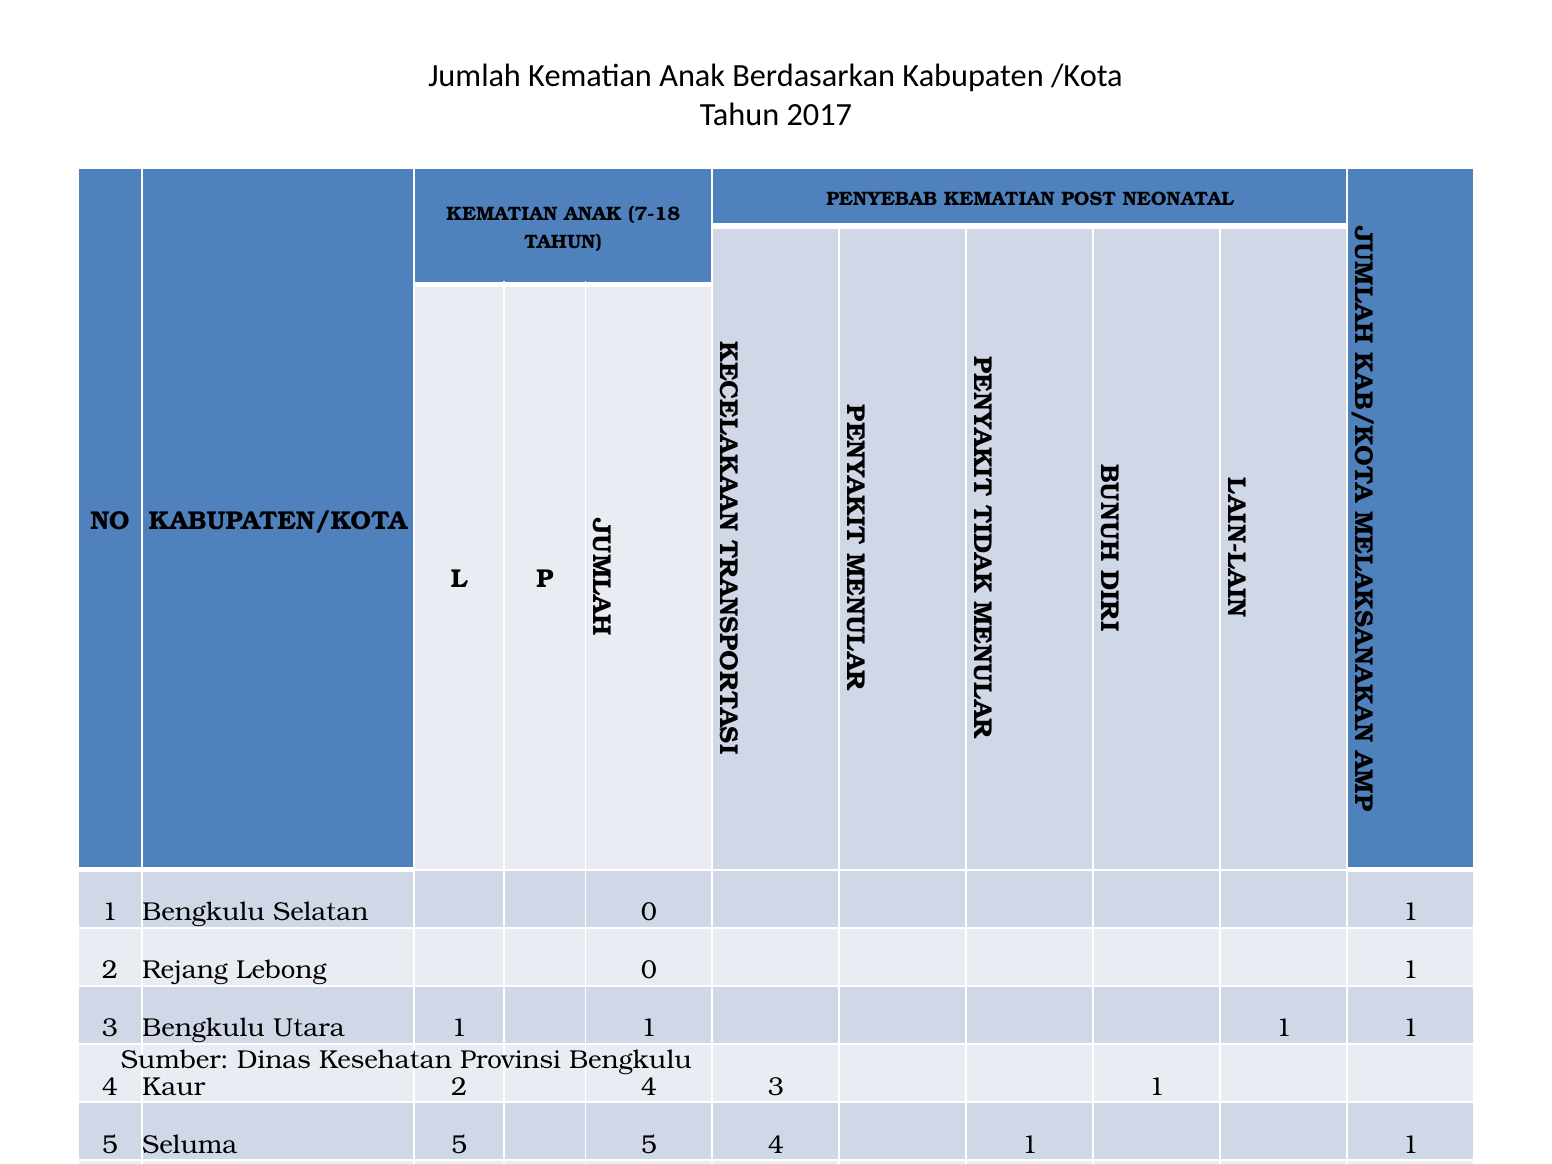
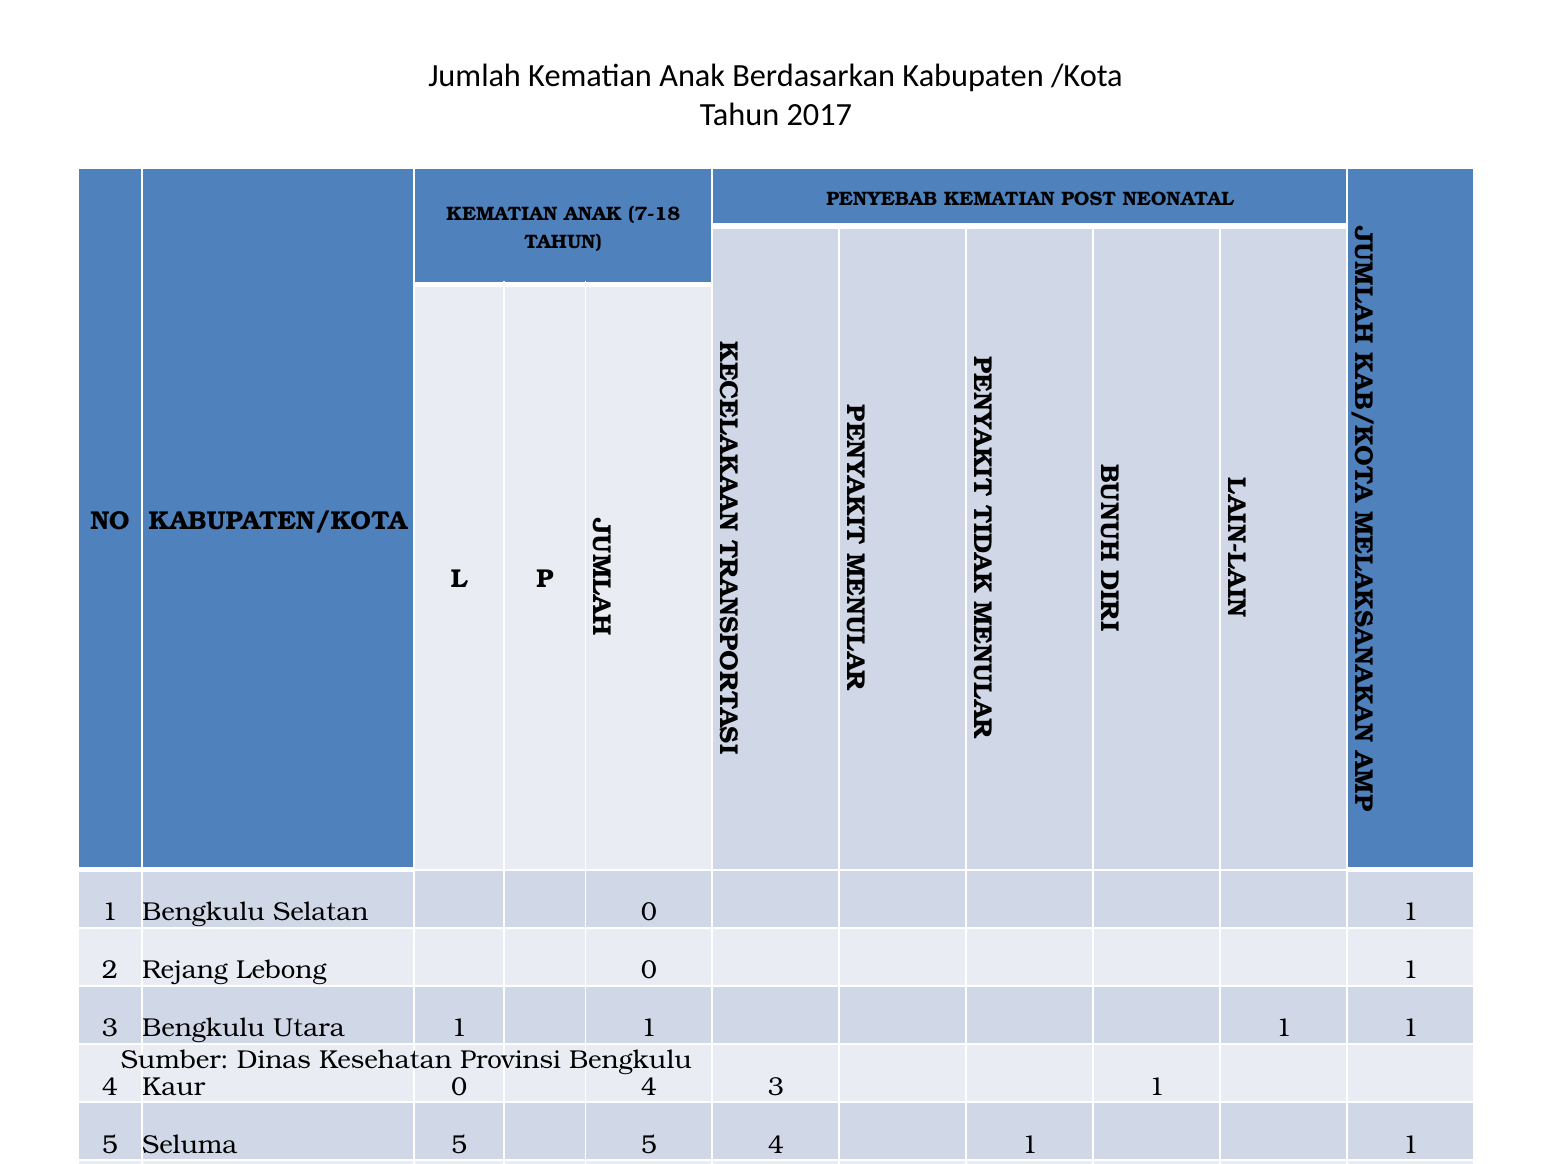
Kaur 2: 2 -> 0
